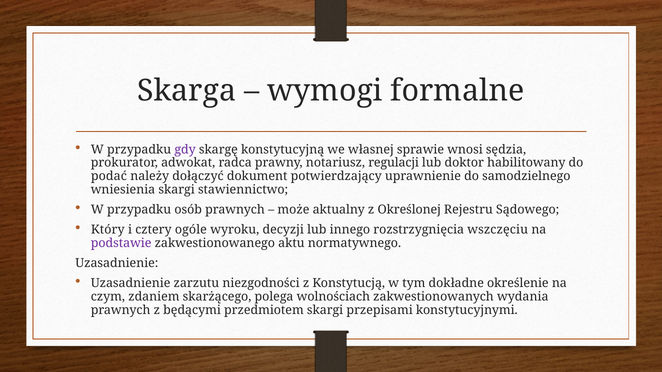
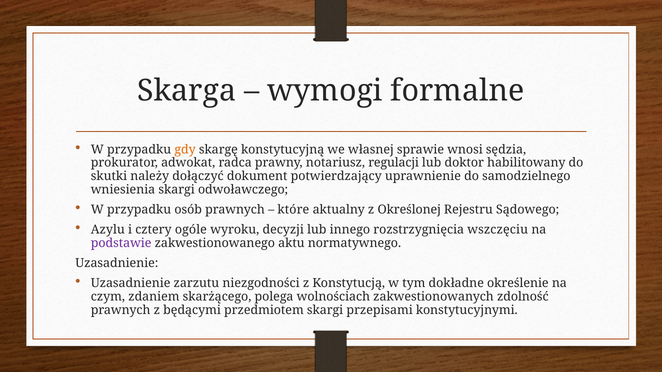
gdy colour: purple -> orange
podać: podać -> skutki
stawiennictwo: stawiennictwo -> odwoławczego
może: może -> które
Który: Który -> Azylu
wydania: wydania -> zdolność
